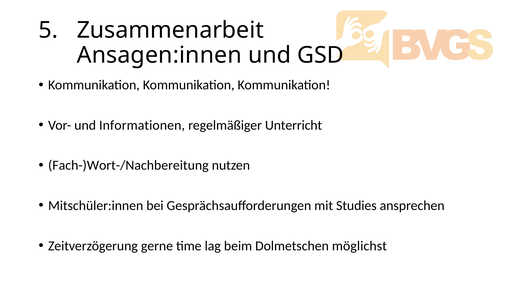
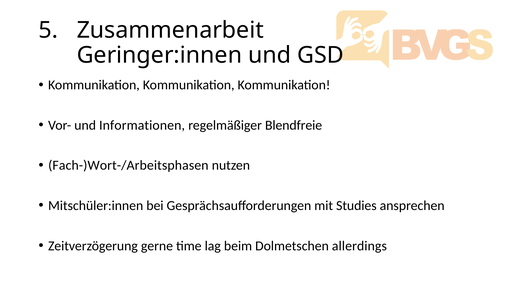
Ansagen:innen: Ansagen:innen -> Geringer:innen
Unterricht: Unterricht -> Blendfreie
Fach-)Wort-/Nachbereitung: Fach-)Wort-/Nachbereitung -> Fach-)Wort-/Arbeitsphasen
möglichst: möglichst -> allerdings
